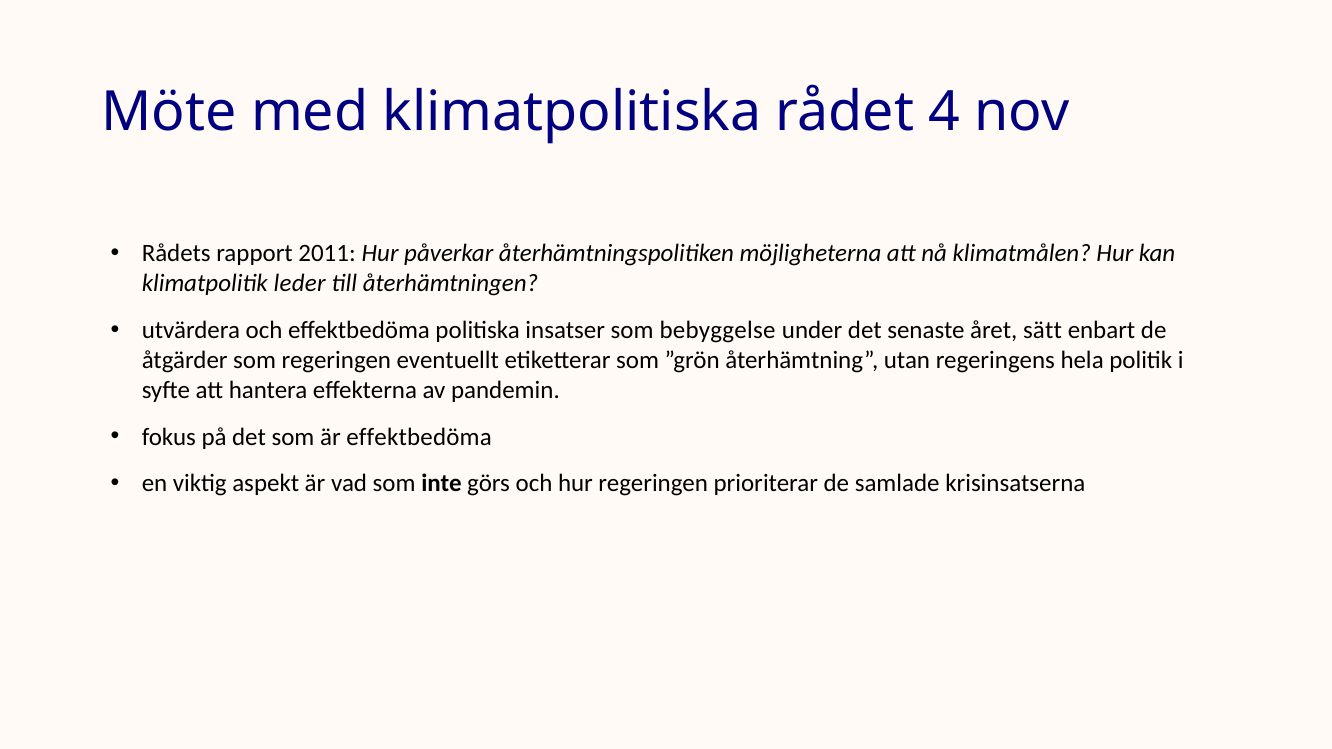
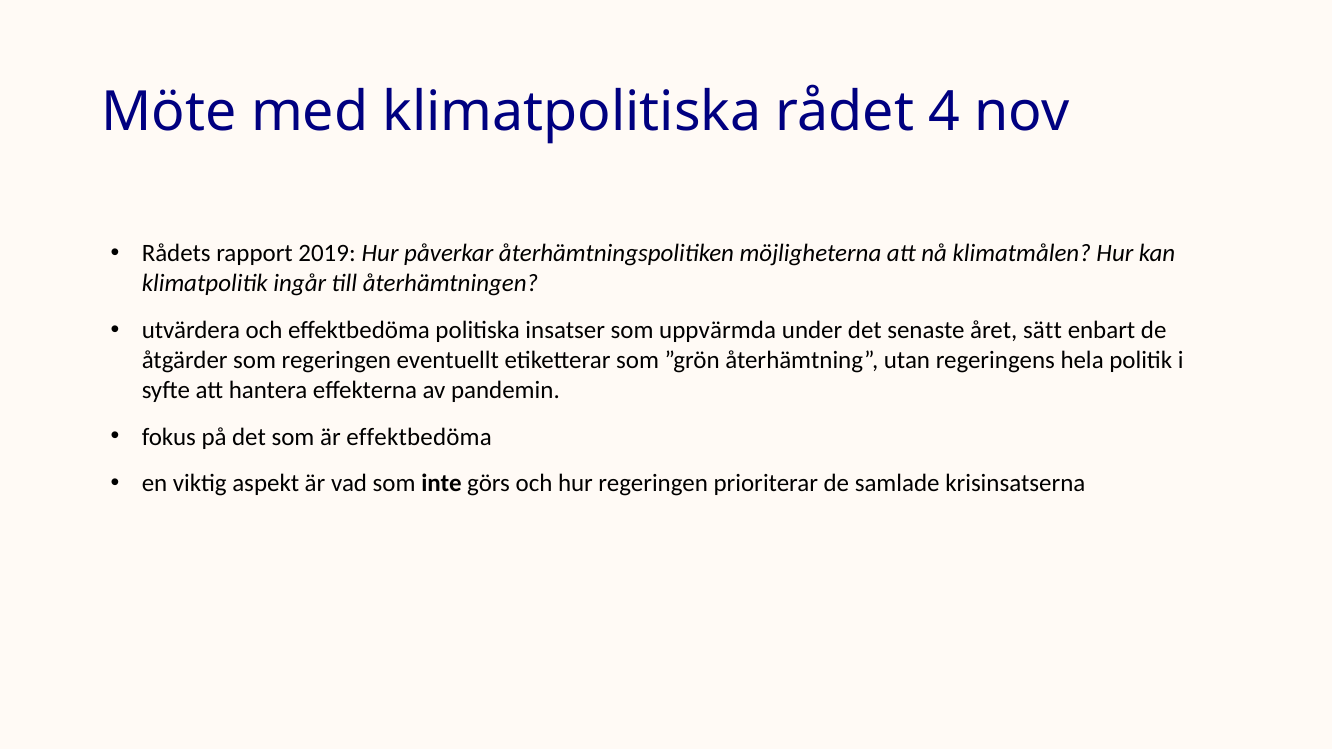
2011: 2011 -> 2019
leder: leder -> ingår
bebyggelse: bebyggelse -> uppvärmda
